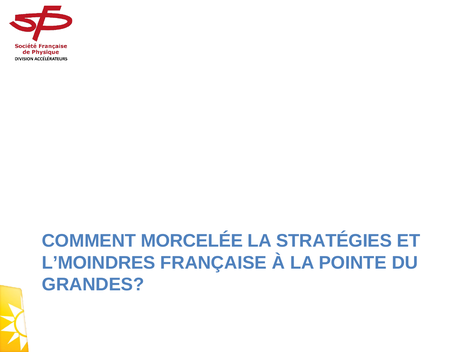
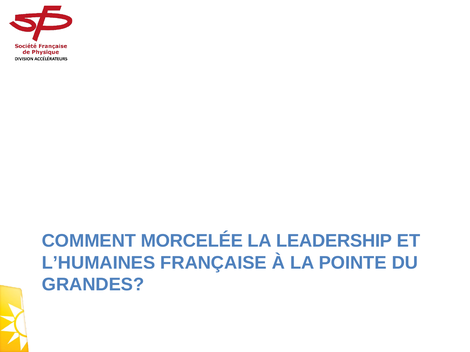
STRATÉGIES: STRATÉGIES -> LEADERSHIP
L’MOINDRES: L’MOINDRES -> L’HUMAINES
